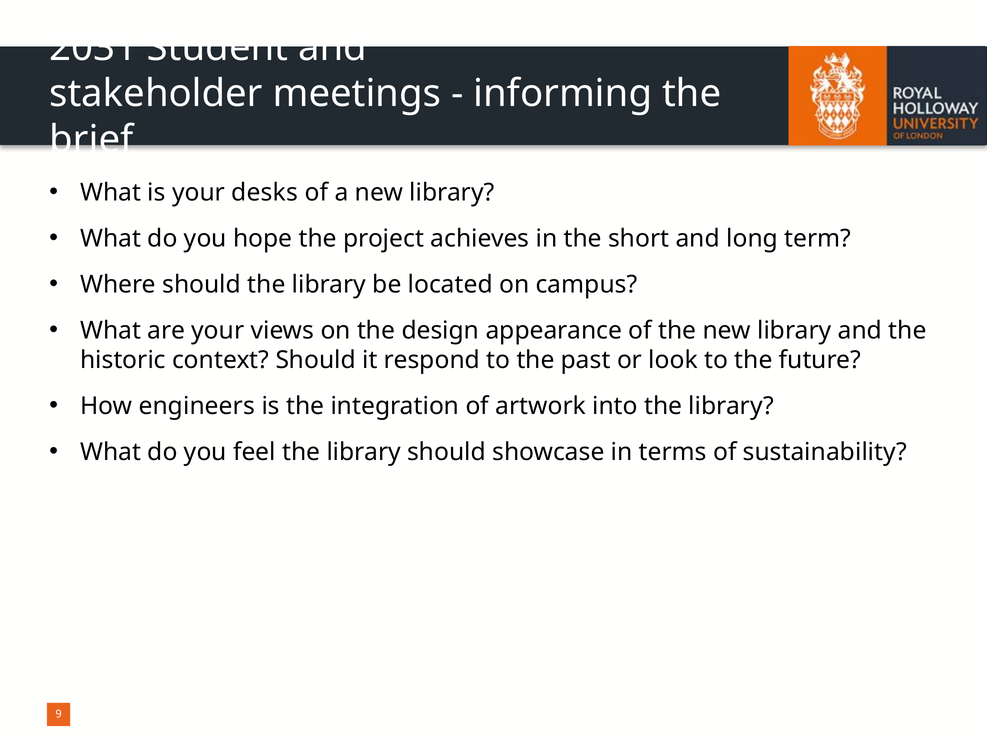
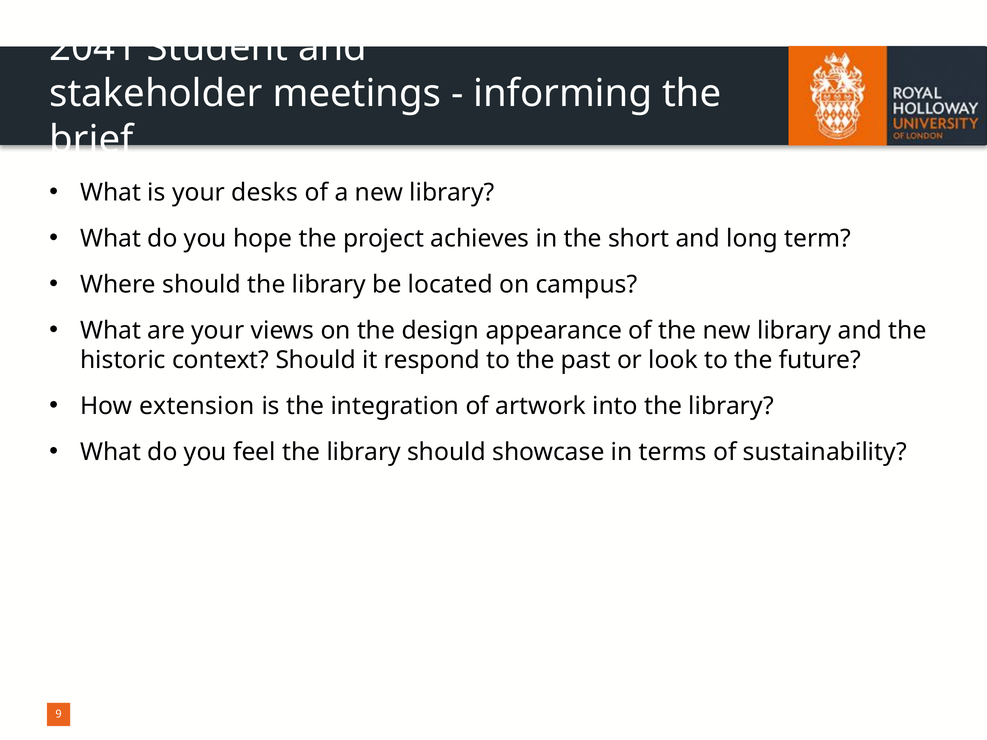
2031: 2031 -> 2041
engineers: engineers -> extension
